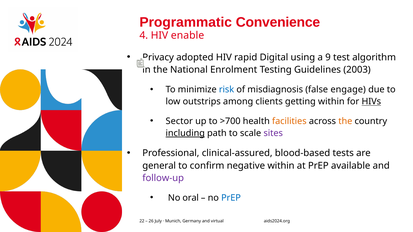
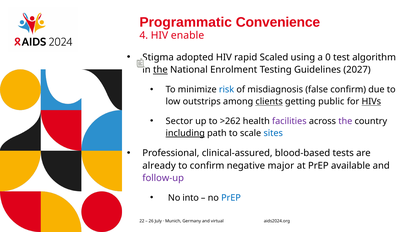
Privacy: Privacy -> Stigma
Digital: Digital -> Scaled
9: 9 -> 0
the at (160, 70) underline: none -> present
2003: 2003 -> 2027
false engage: engage -> confirm
clients underline: none -> present
getting within: within -> public
>700: >700 -> >262
facilities colour: orange -> purple
the at (345, 121) colour: orange -> purple
sites colour: purple -> blue
general: general -> already
negative within: within -> major
oral: oral -> into
